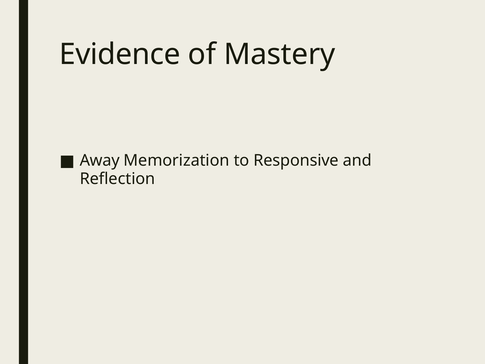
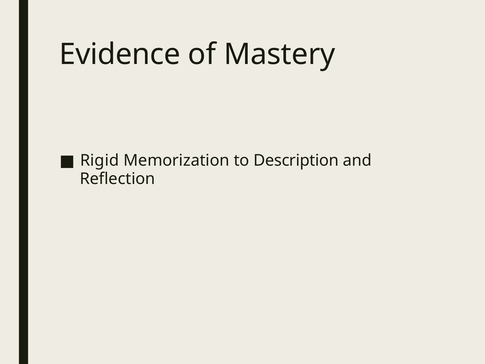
Away: Away -> Rigid
Responsive: Responsive -> Description
